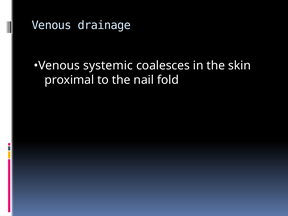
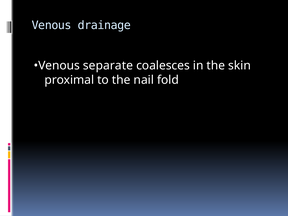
systemic: systemic -> separate
